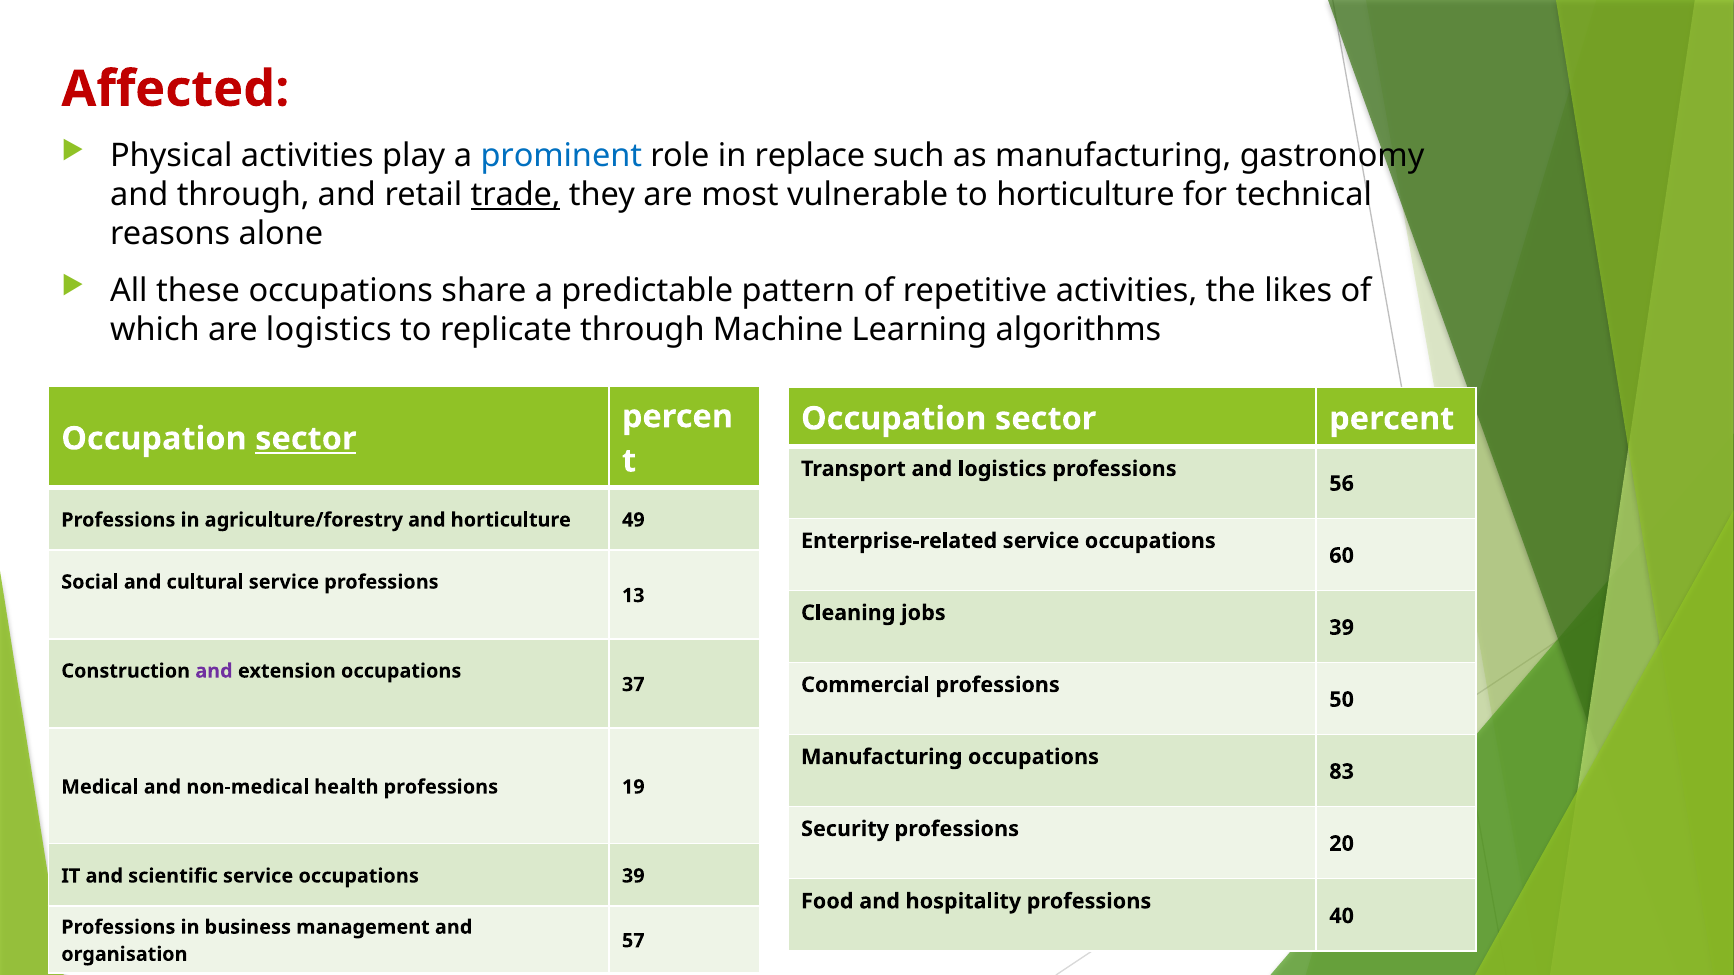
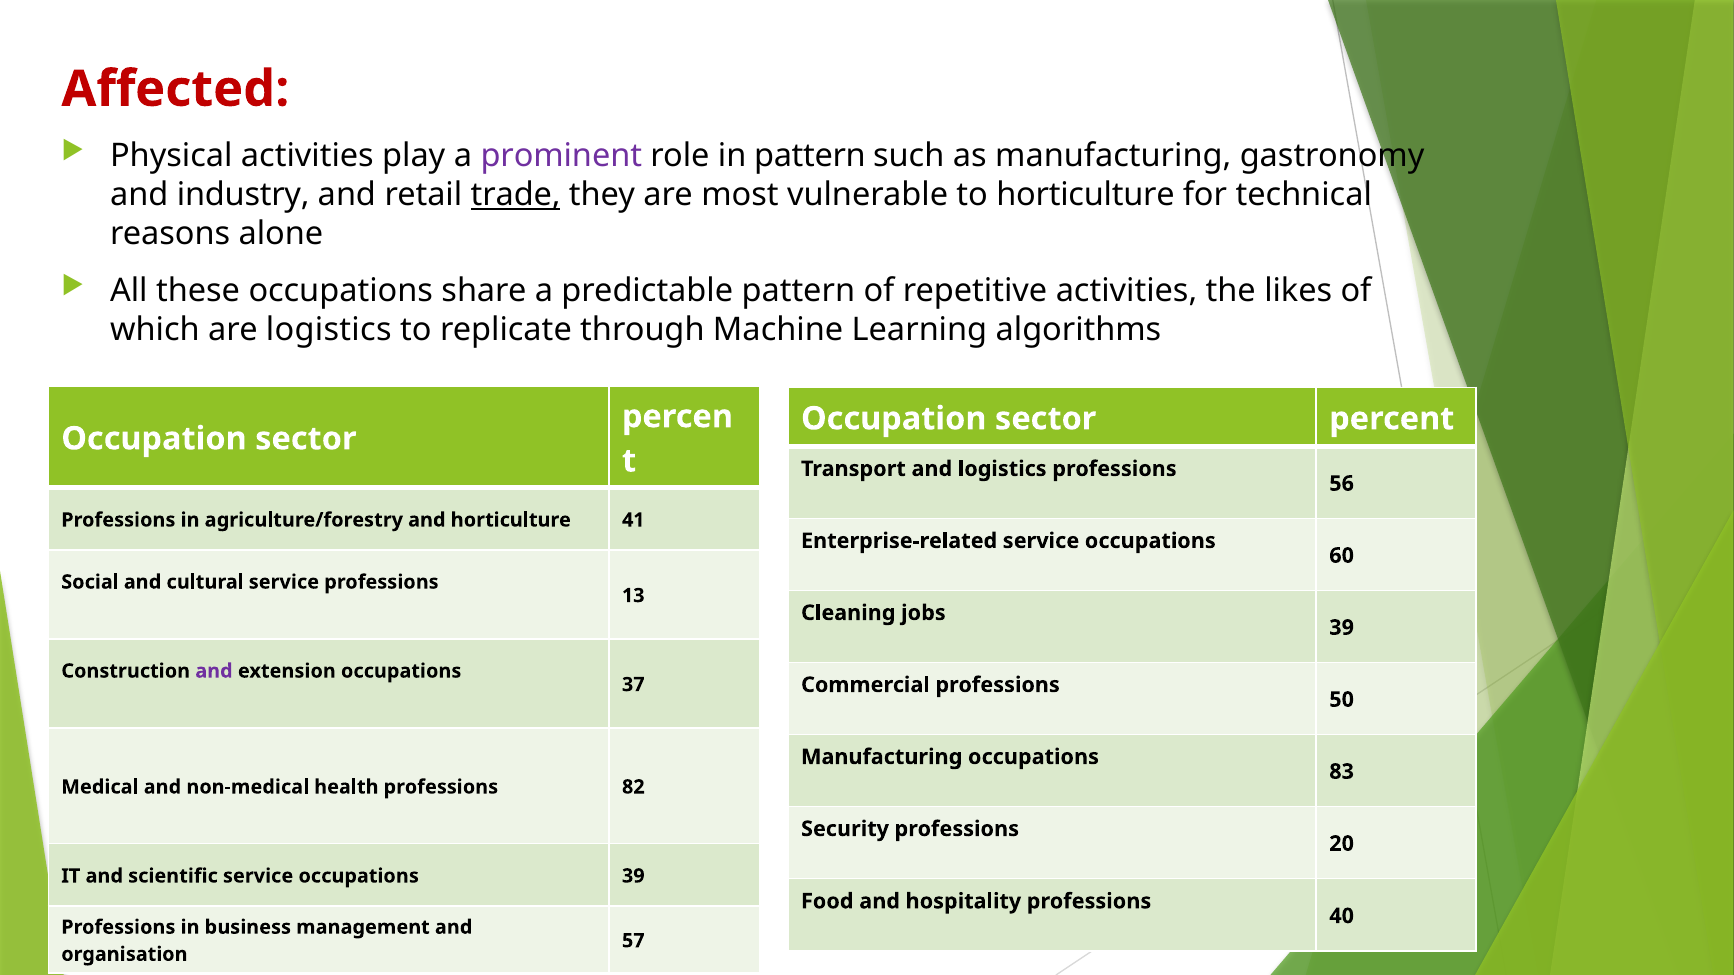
prominent colour: blue -> purple
in replace: replace -> pattern
and through: through -> industry
sector at (306, 439) underline: present -> none
49: 49 -> 41
19: 19 -> 82
